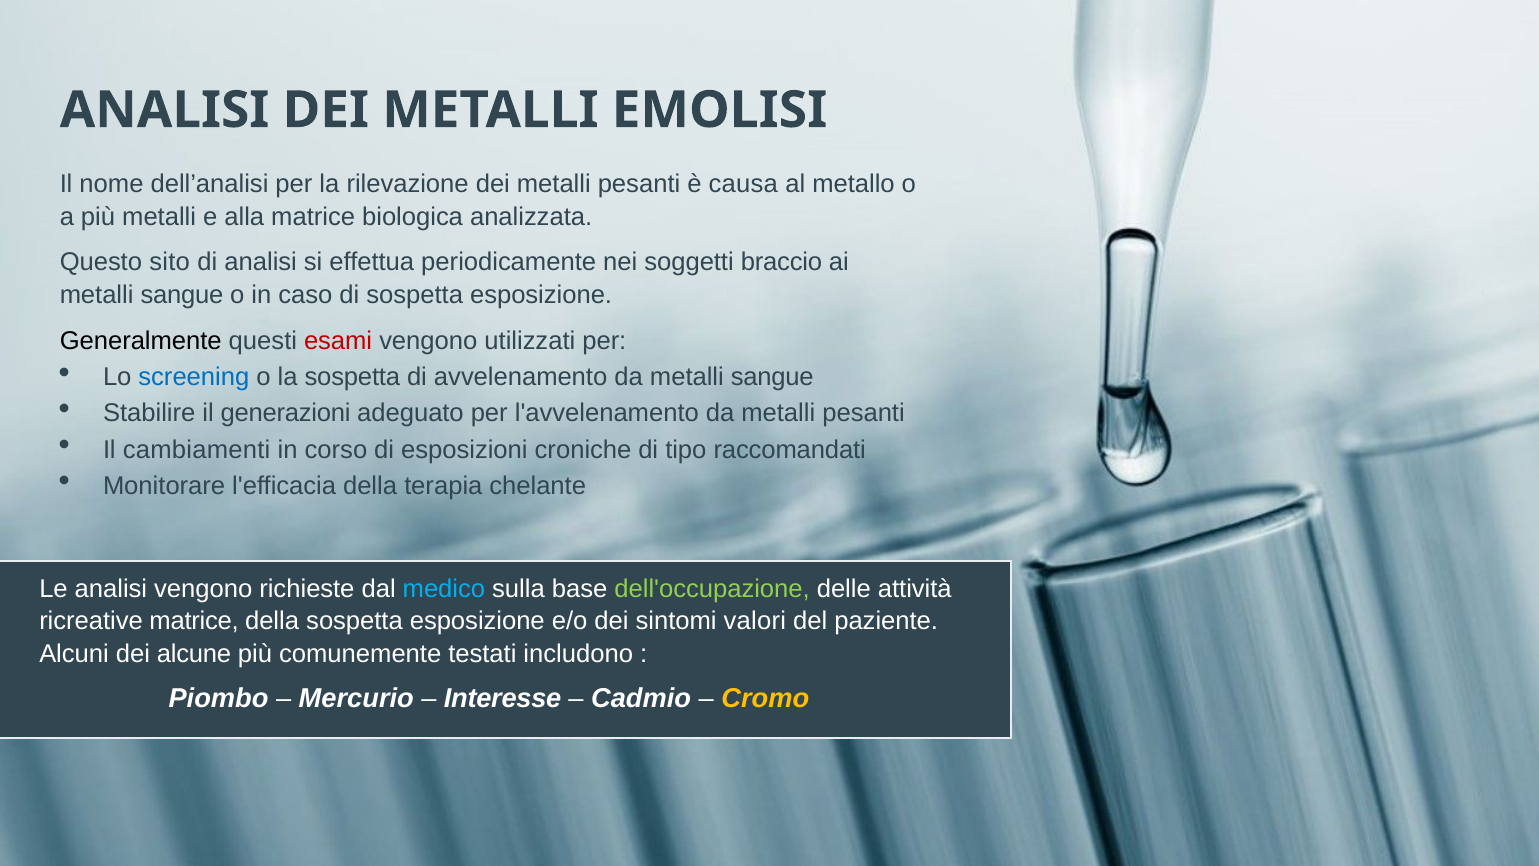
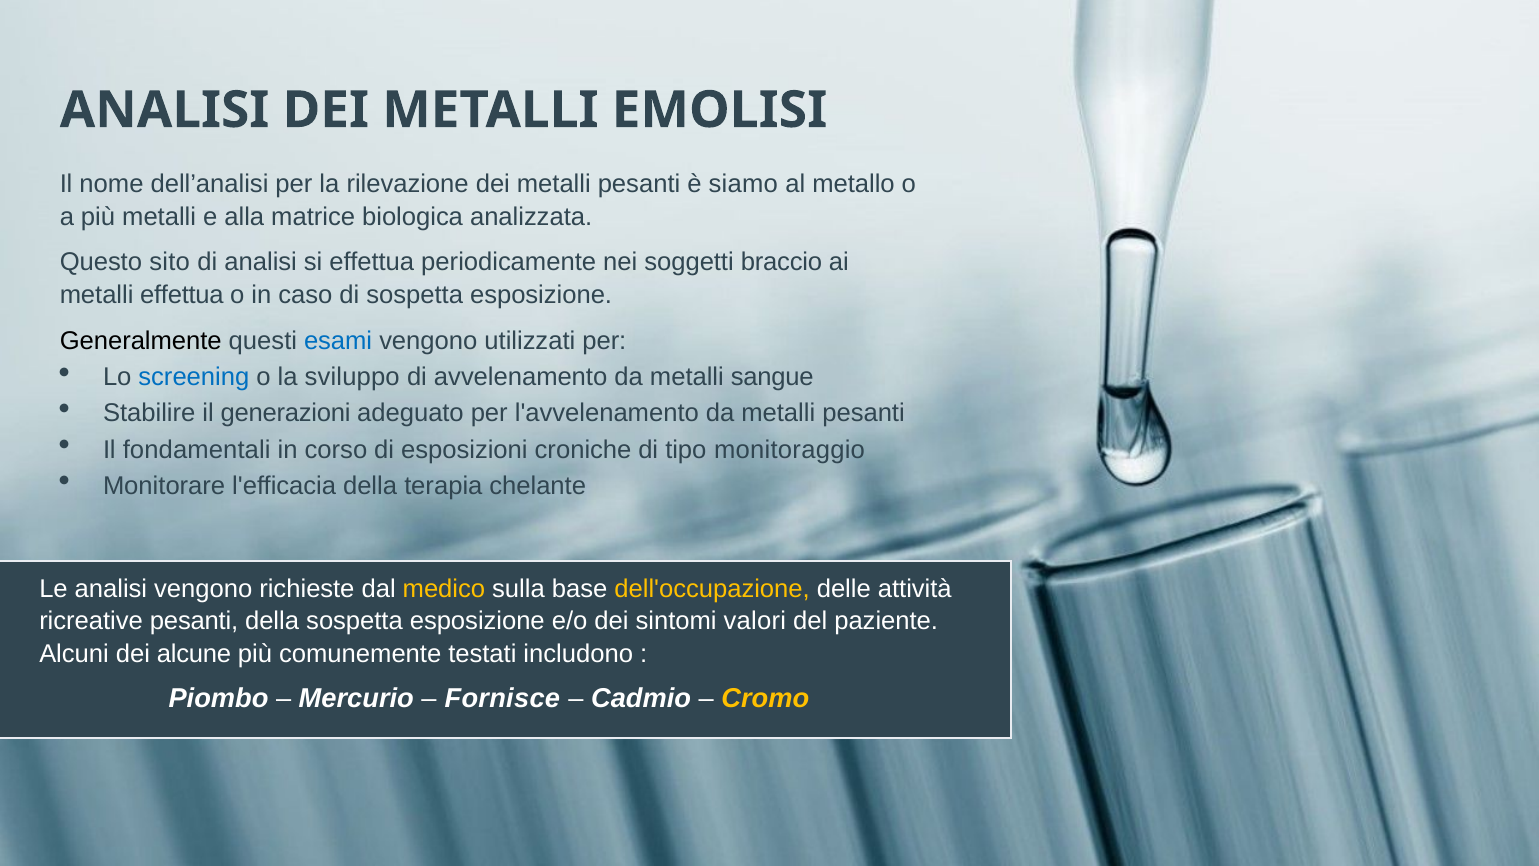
causa: causa -> siamo
sangue at (182, 295): sangue -> effettua
esami colour: red -> blue
la sospetta: sospetta -> sviluppo
cambiamenti: cambiamenti -> fondamentali
raccomandati: raccomandati -> monitoraggio
medico colour: light blue -> yellow
dell'occupazione colour: light green -> yellow
ricreative matrice: matrice -> pesanti
Interesse: Interesse -> Fornisce
